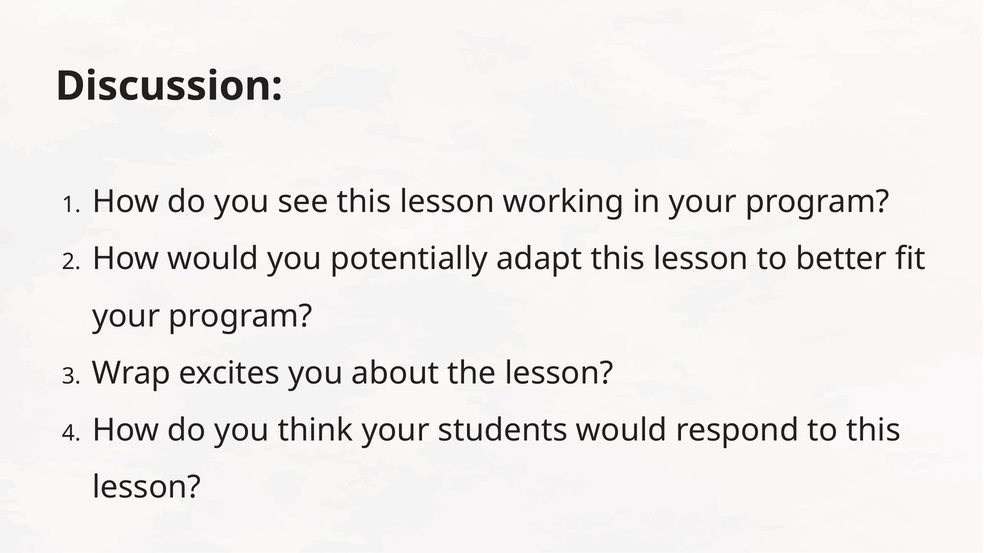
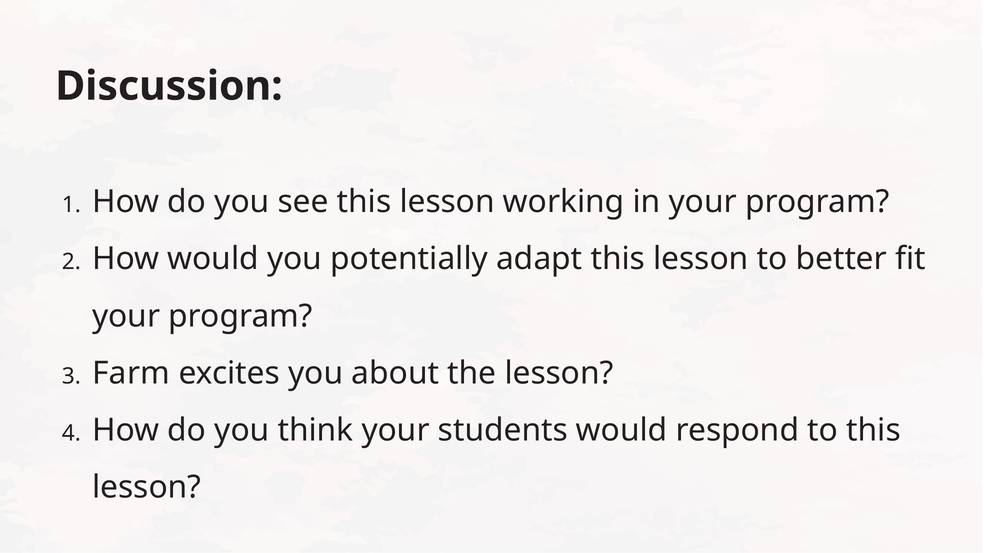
Wrap: Wrap -> Farm
